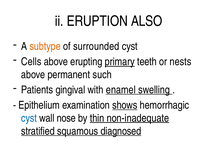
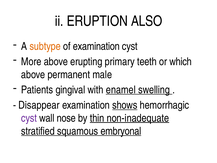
of surrounded: surrounded -> examination
Cells: Cells -> More
primary underline: present -> none
nests: nests -> which
such: such -> male
Epithelium: Epithelium -> Disappear
cyst at (29, 118) colour: blue -> purple
diagnosed: diagnosed -> embryonal
